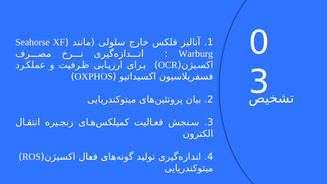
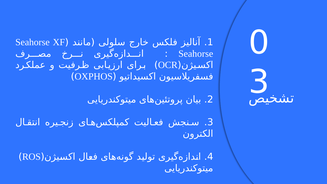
Warburg at (196, 54): Warburg -> Seahorse
